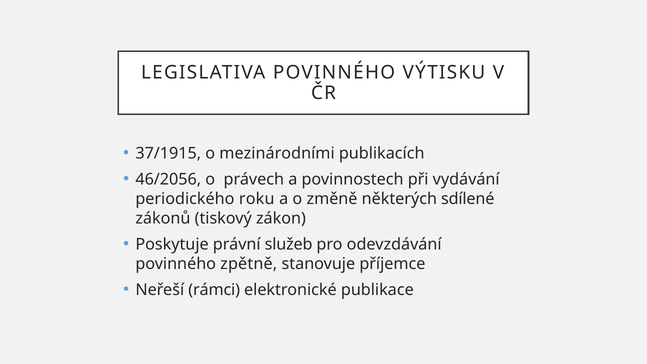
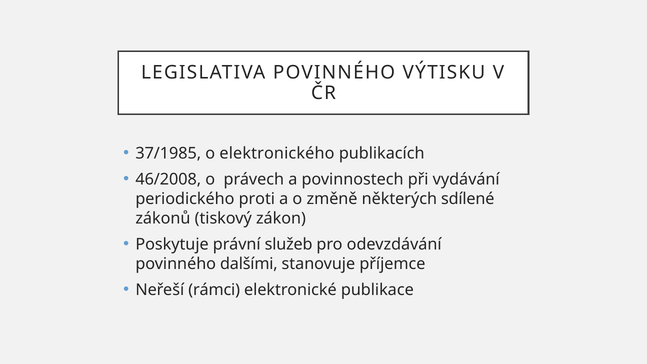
37/1915: 37/1915 -> 37/1985
mezinárodními: mezinárodními -> elektronického
46/2056: 46/2056 -> 46/2008
roku: roku -> proti
zpětně: zpětně -> dalšími
